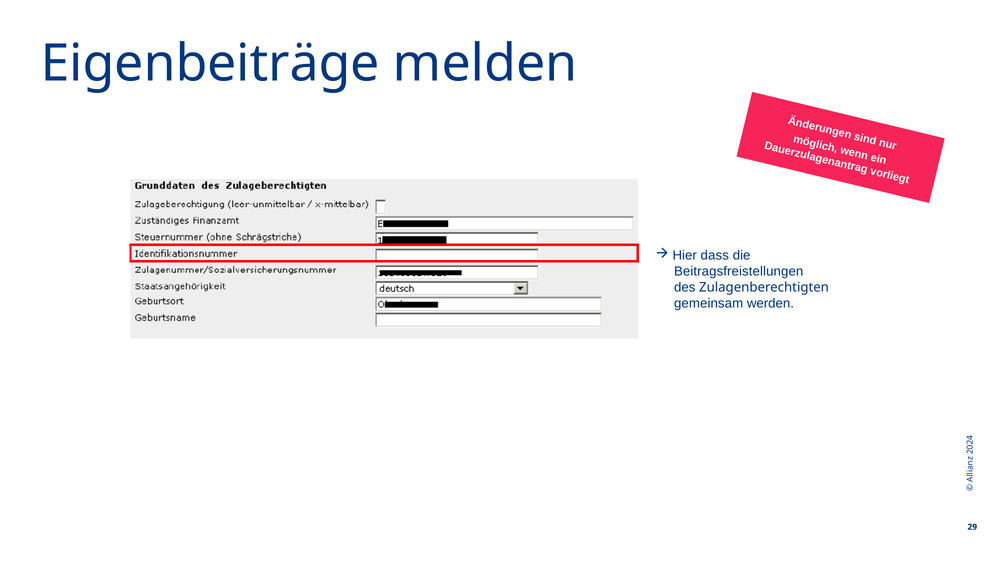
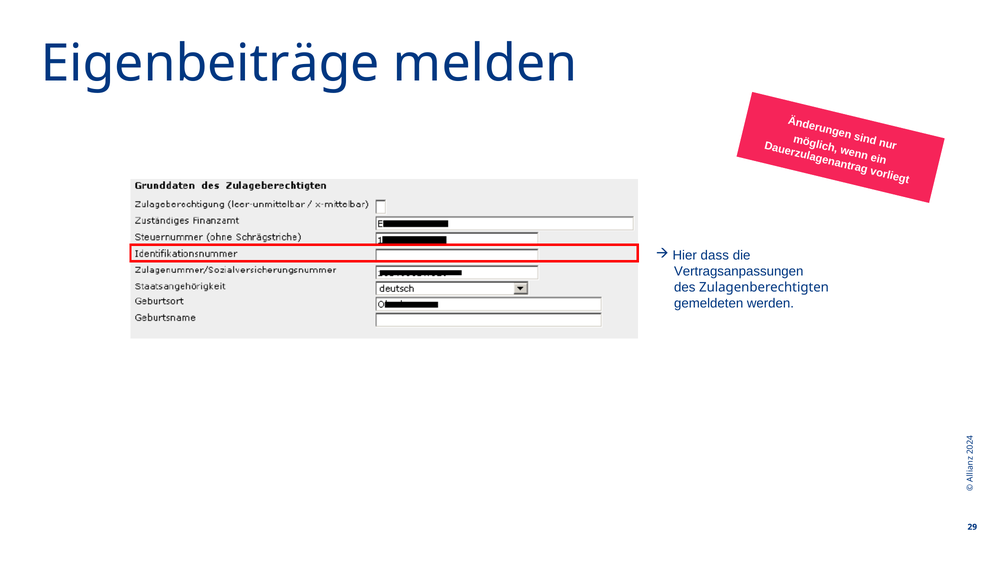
Beitragsfreistellungen: Beitragsfreistellungen -> Vertragsanpassungen
gemeinsam: gemeinsam -> gemeldeten
